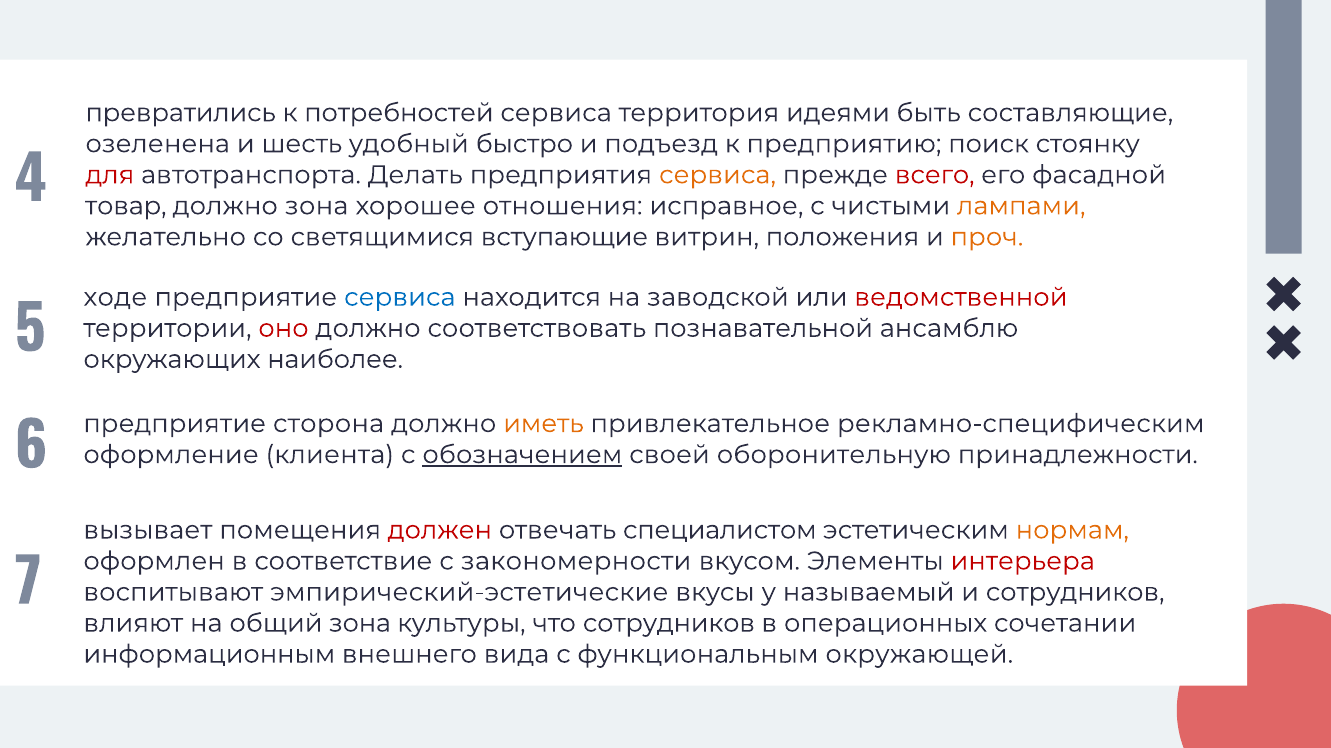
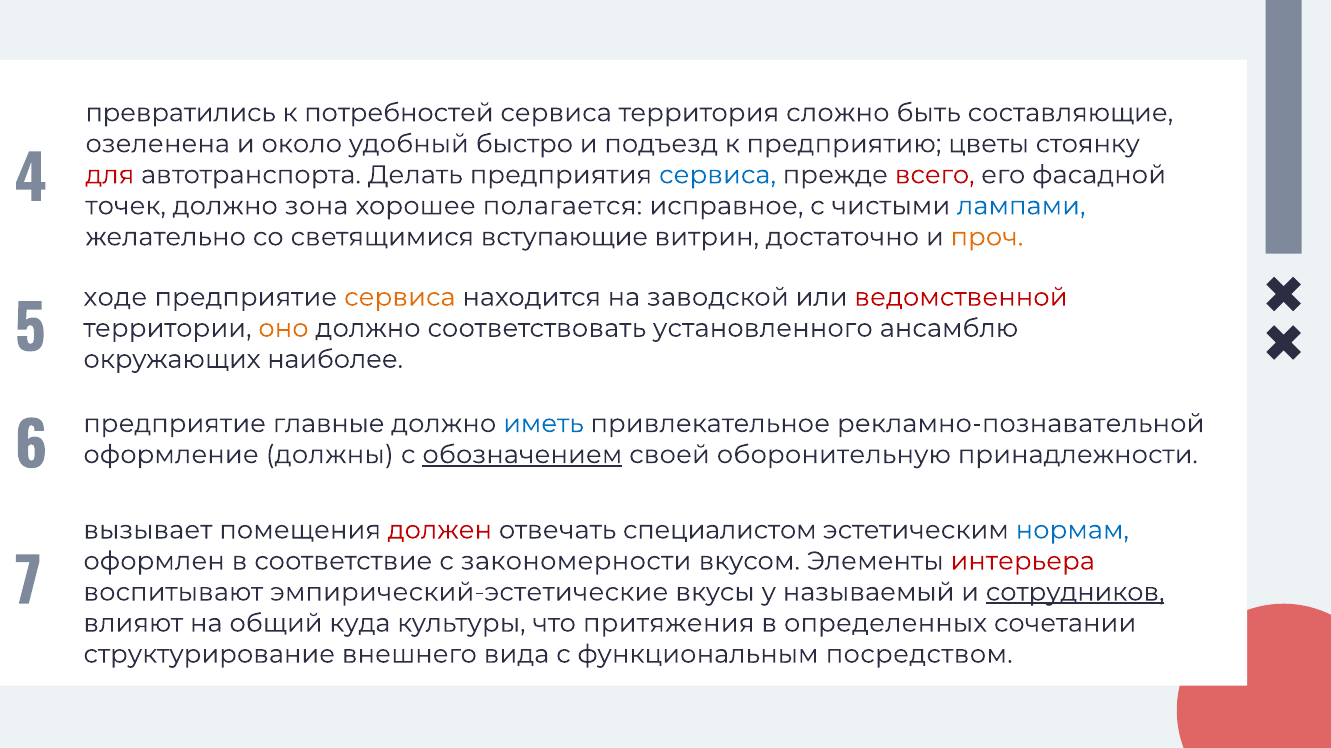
идеями: идеями -> сложно
шесть: шесть -> около
поиск: поиск -> цветы
сервиса at (718, 175) colour: orange -> blue
товар: товар -> точек
отношения: отношения -> полагается
лампами colour: orange -> blue
положения: положения -> достаточно
сервиса at (400, 297) colour: blue -> orange
оно colour: red -> orange
познавательной: познавательной -> установленного
сторона: сторона -> главные
иметь colour: orange -> blue
рекламно-специфическим: рекламно-специфическим -> рекламно-познавательной
клиента: клиента -> должны
нормам colour: orange -> blue
сотрудников at (1075, 593) underline: none -> present
общий зона: зона -> куда
что сотрудников: сотрудников -> притяжения
операционных: операционных -> определенных
информационным: информационным -> структурирование
окружающей: окружающей -> посредством
